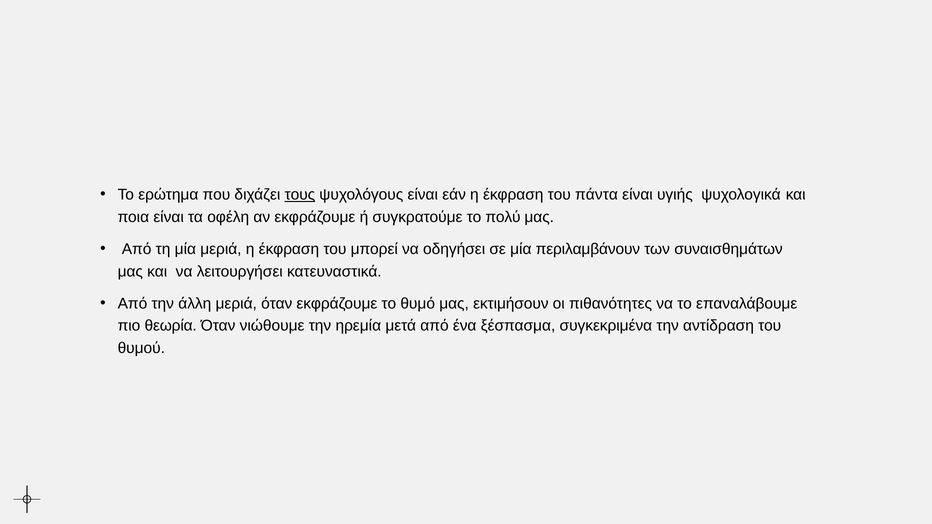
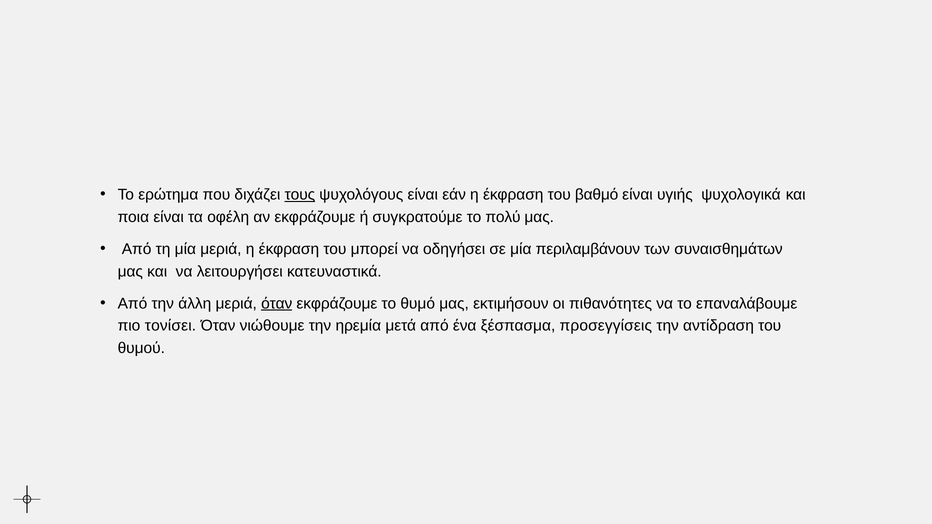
πάντα: πάντα -> βαθμό
όταν at (277, 304) underline: none -> present
θεωρία: θεωρία -> τονίσει
συγκεκριμένα: συγκεκριμένα -> προσεγγίσεις
